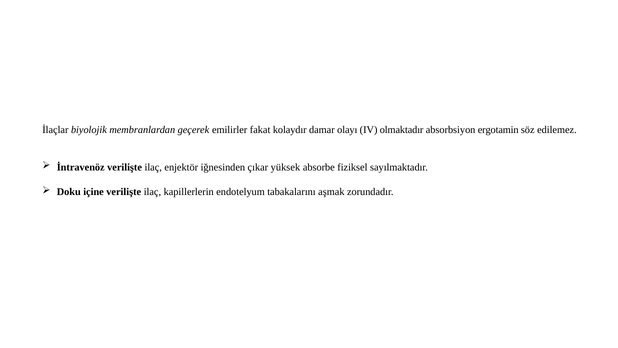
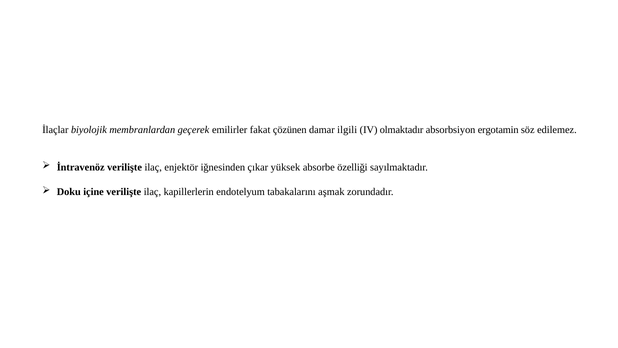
kolaydır: kolaydır -> çözünen
olayı: olayı -> ilgili
fiziksel: fiziksel -> özelliği
